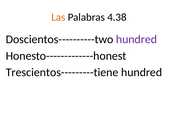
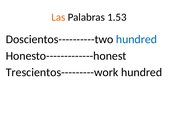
4.38: 4.38 -> 1.53
hundred at (136, 39) colour: purple -> blue
Trescientos---------tiene: Trescientos---------tiene -> Trescientos---------work
